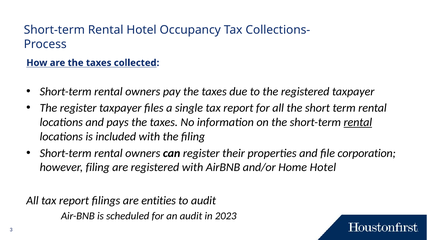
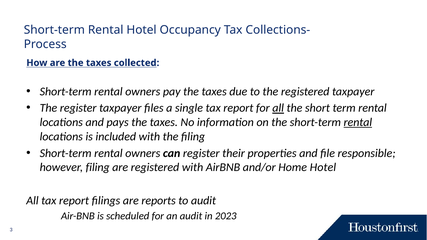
all at (278, 108) underline: none -> present
corporation: corporation -> responsible
entities: entities -> reports
